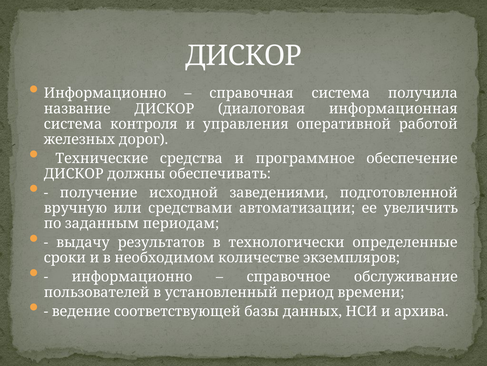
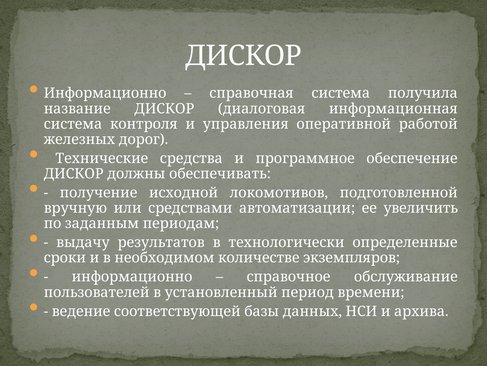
заведениями: заведениями -> локомотивов
